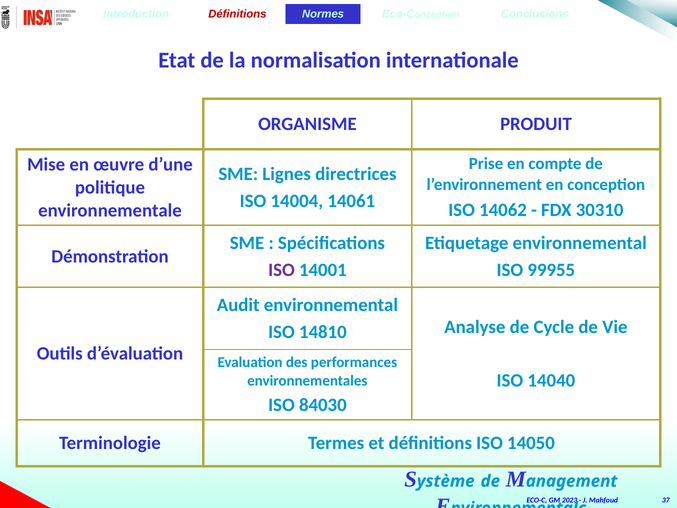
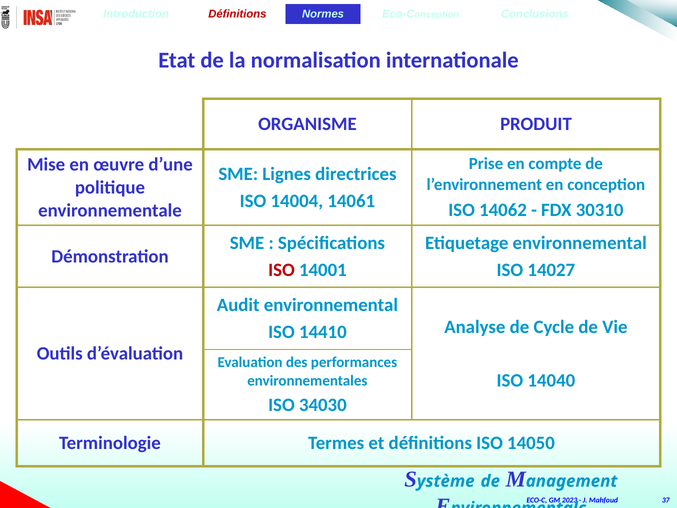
ISO at (281, 270) colour: purple -> red
99955: 99955 -> 14027
14810: 14810 -> 14410
84030: 84030 -> 34030
